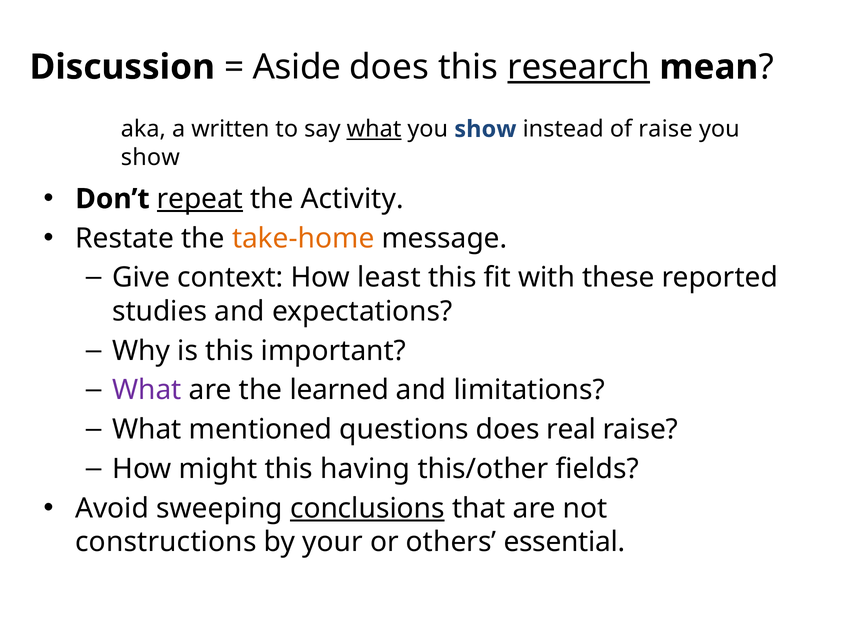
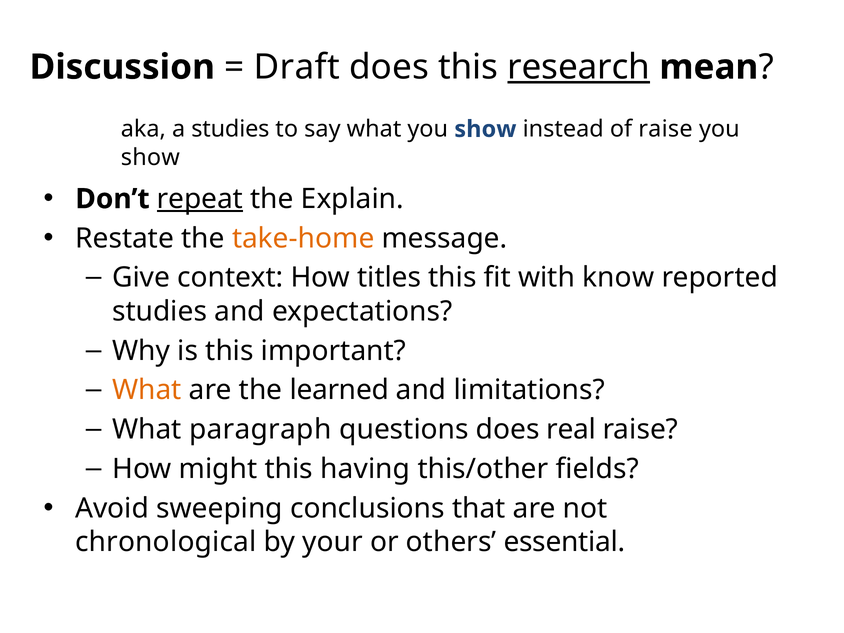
Aside: Aside -> Draft
a written: written -> studies
what at (374, 129) underline: present -> none
Activity: Activity -> Explain
least: least -> titles
these: these -> know
What at (147, 390) colour: purple -> orange
mentioned: mentioned -> paragraph
conclusions underline: present -> none
constructions: constructions -> chronological
